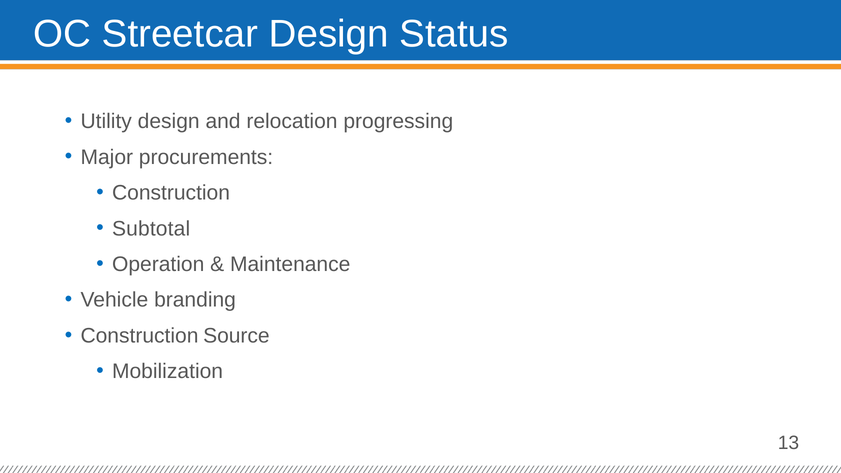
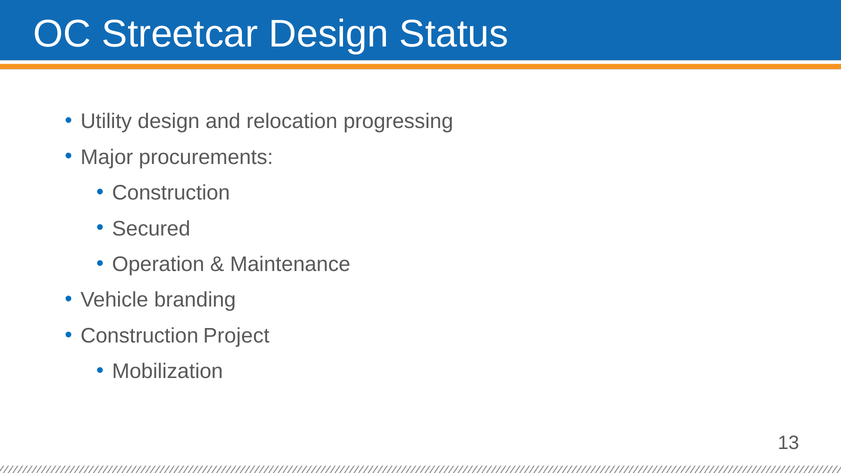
Subtotal: Subtotal -> Secured
Source: Source -> Project
